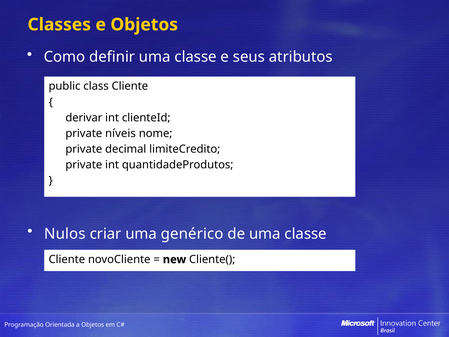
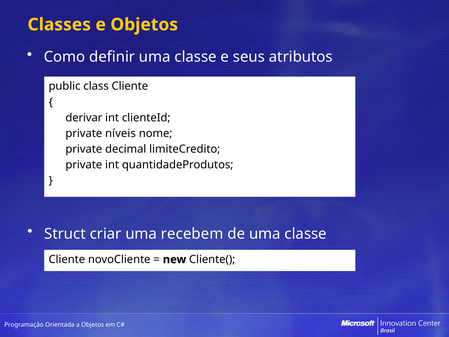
Nulos: Nulos -> Struct
genérico: genérico -> recebem
